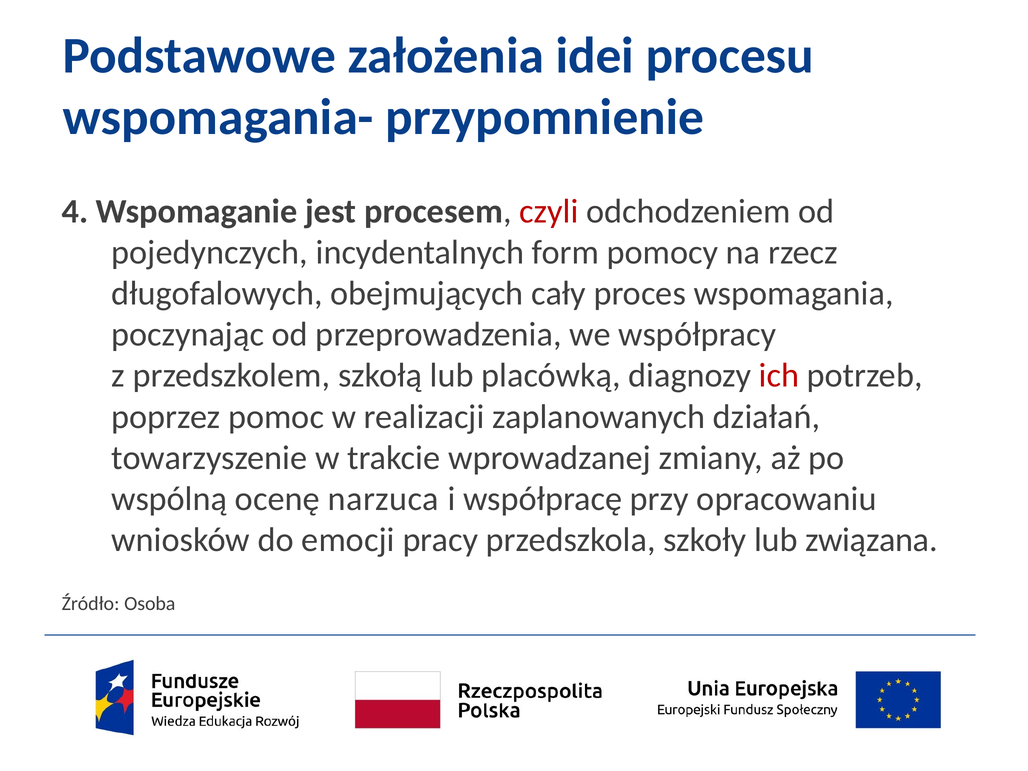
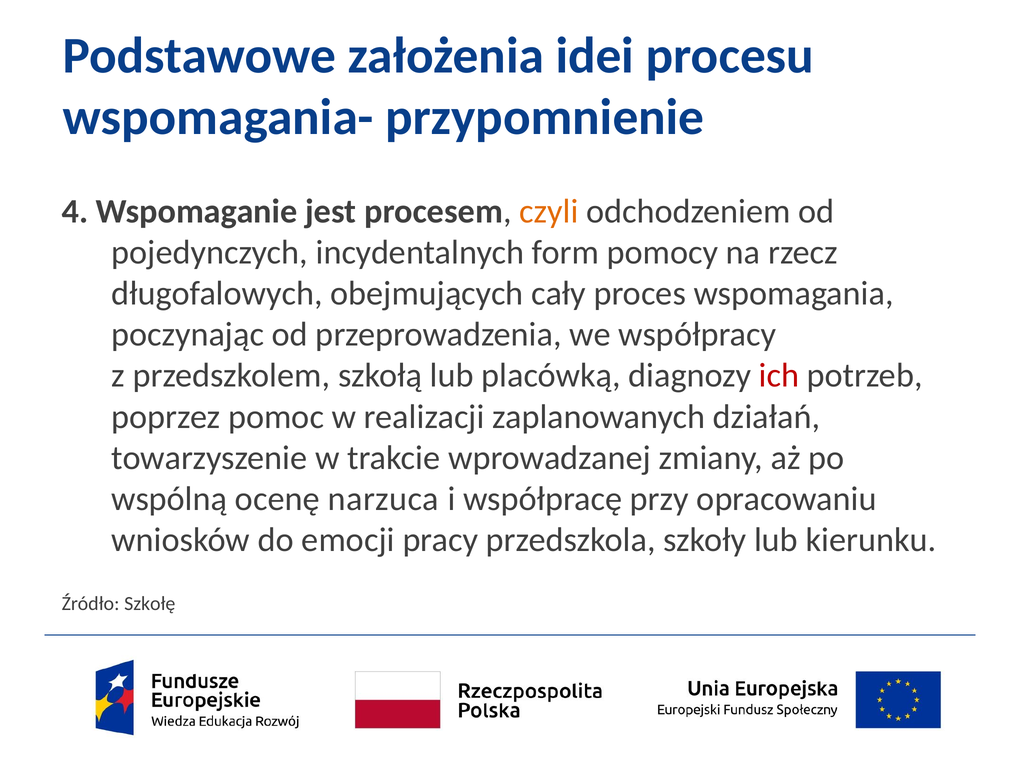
czyli colour: red -> orange
związana: związana -> kierunku
Osoba: Osoba -> Szkołę
